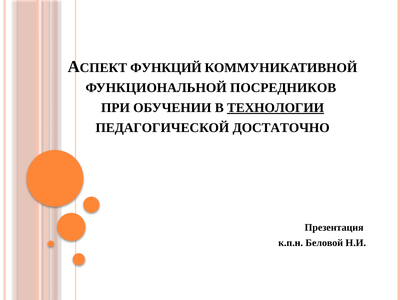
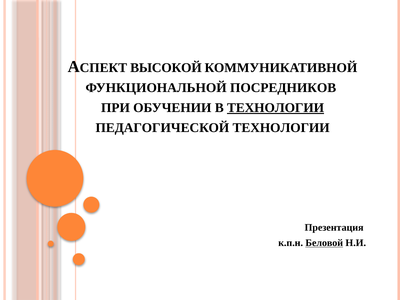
ФУНКЦИЙ: ФУНКЦИЙ -> ВЫСОКОЙ
ПЕДАГОГИЧЕСКОЙ ДОСТАТОЧНО: ДОСТАТОЧНО -> ТЕХНОЛОГИИ
Беловой underline: none -> present
